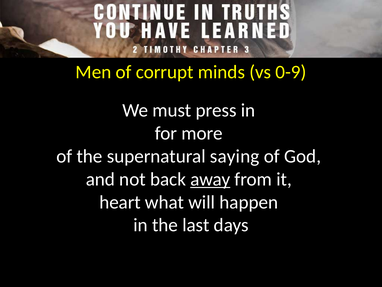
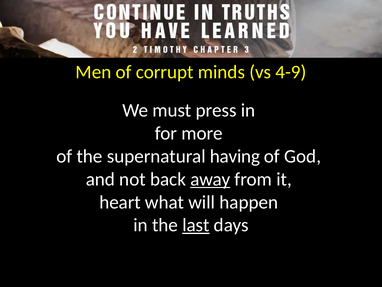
0-9: 0-9 -> 4-9
saying: saying -> having
last underline: none -> present
